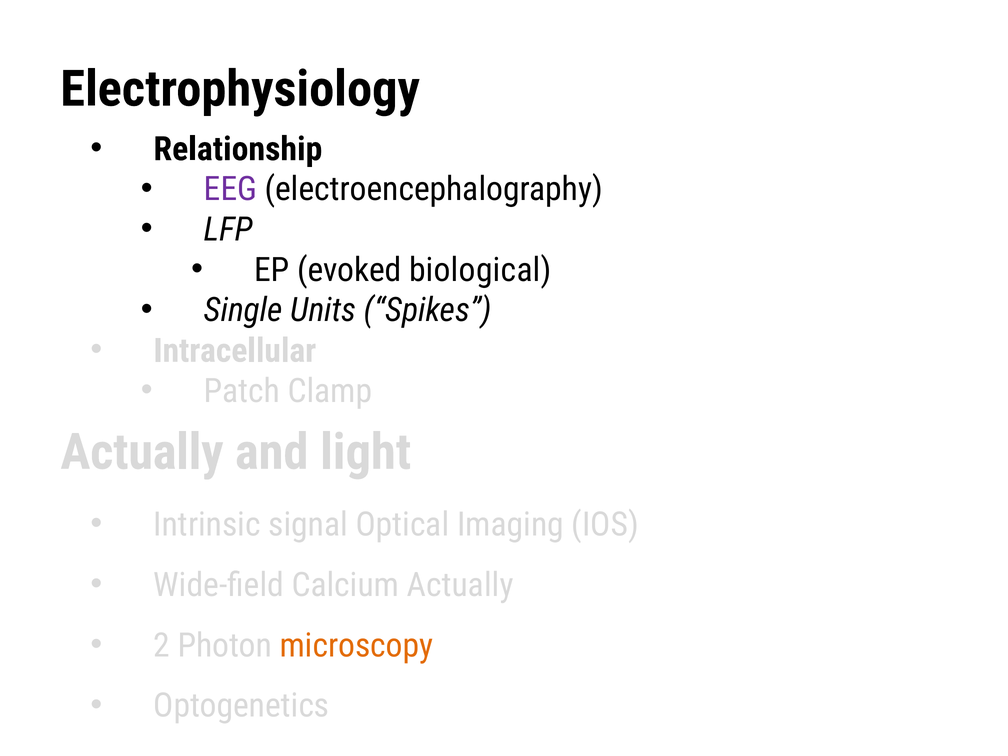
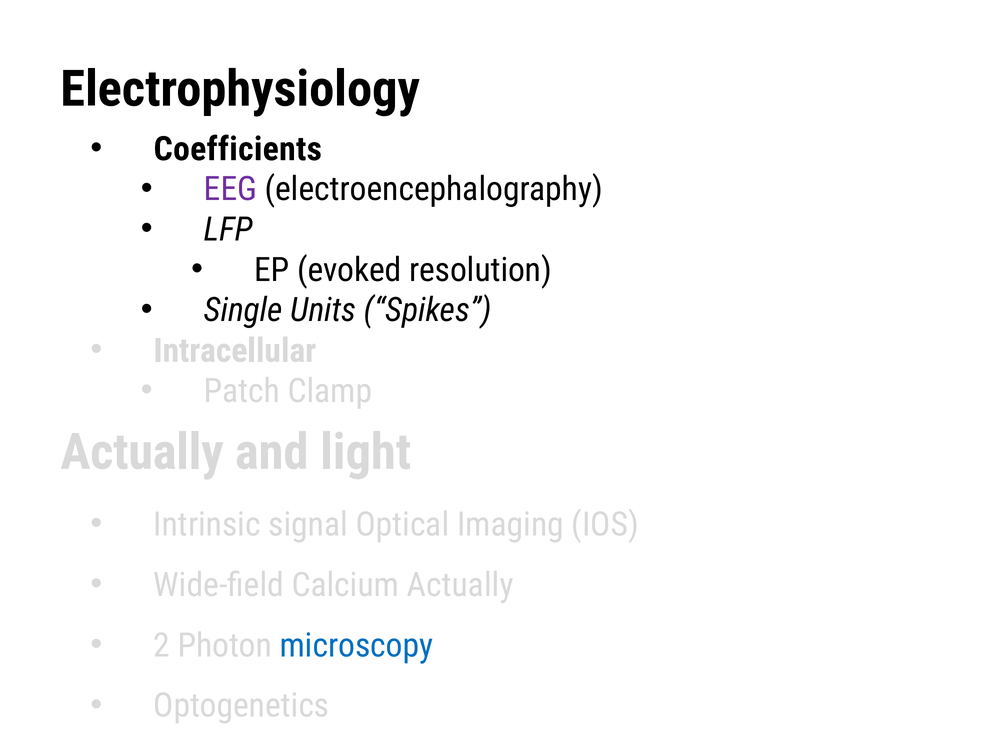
Relationship: Relationship -> Coefficients
biological: biological -> resolution
microscopy colour: orange -> blue
